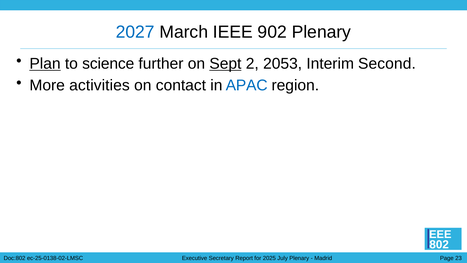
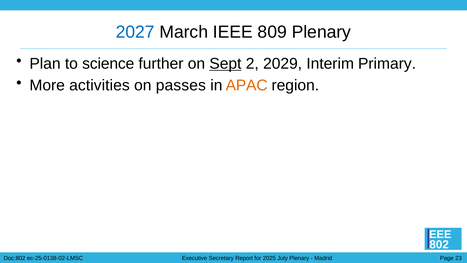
902: 902 -> 809
Plan underline: present -> none
2053: 2053 -> 2029
Second: Second -> Primary
contact: contact -> passes
APAC colour: blue -> orange
